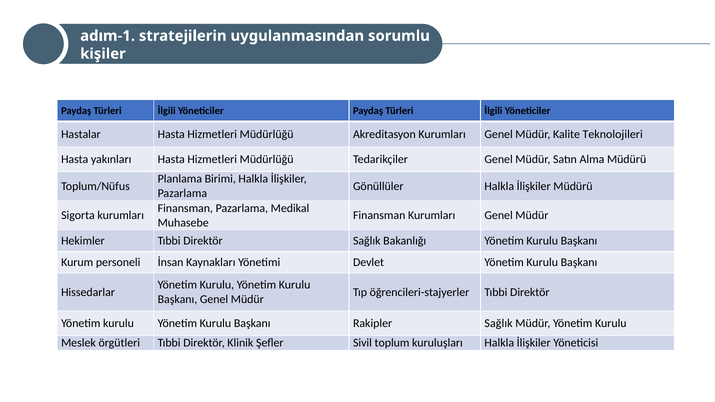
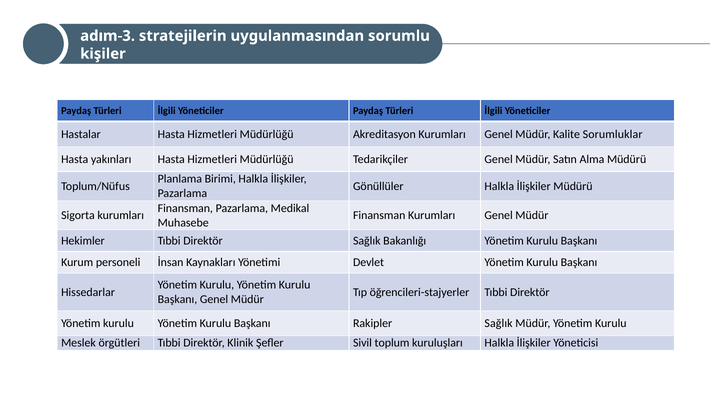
adım-1: adım-1 -> adım-3
Teknolojileri: Teknolojileri -> Sorumluklar
